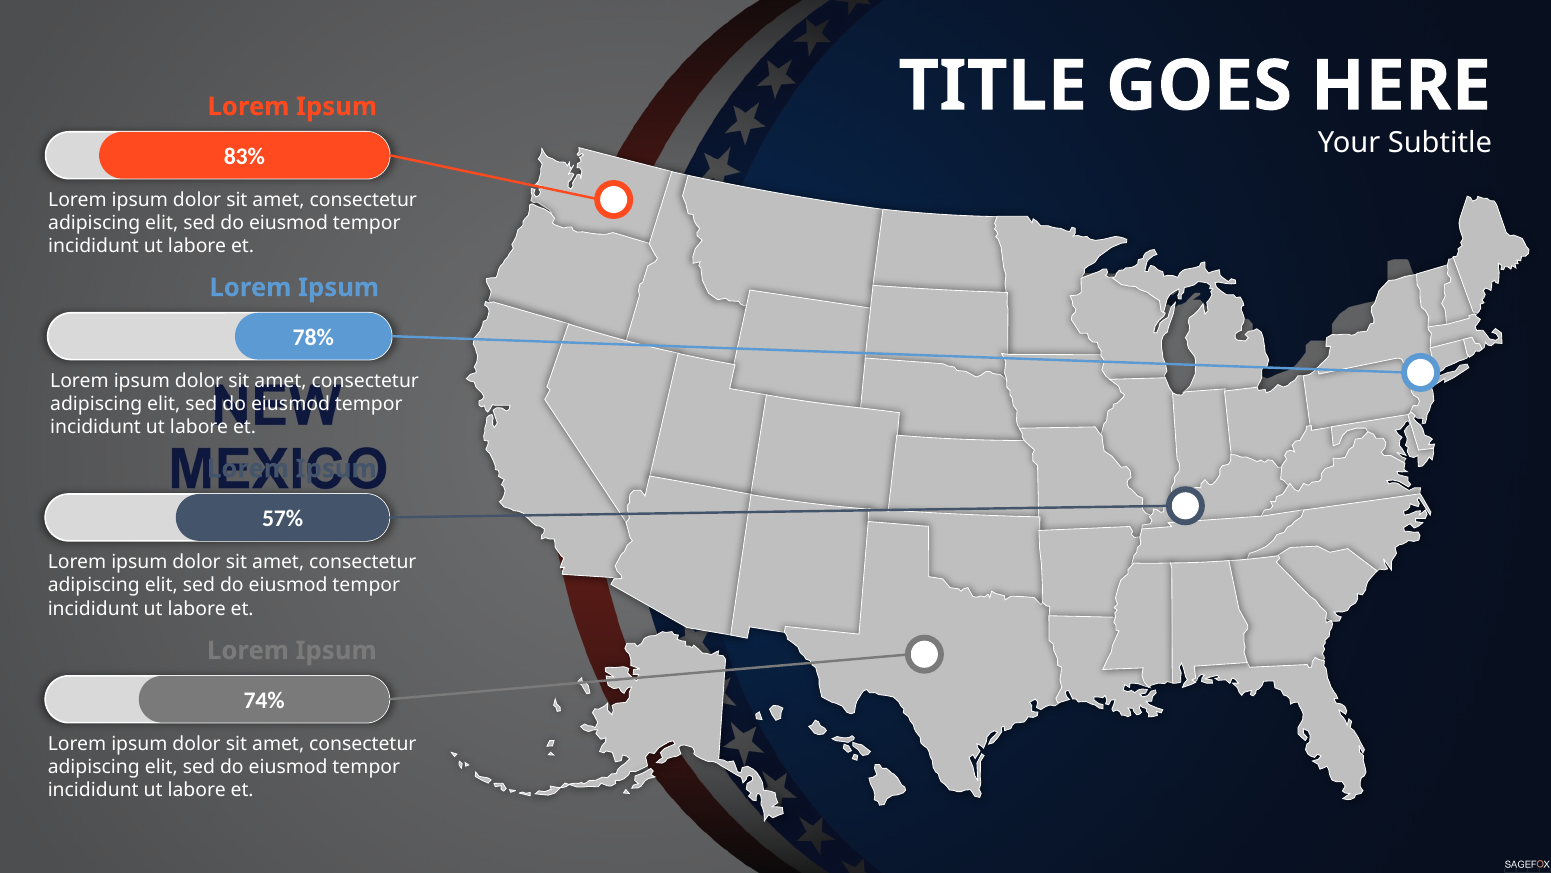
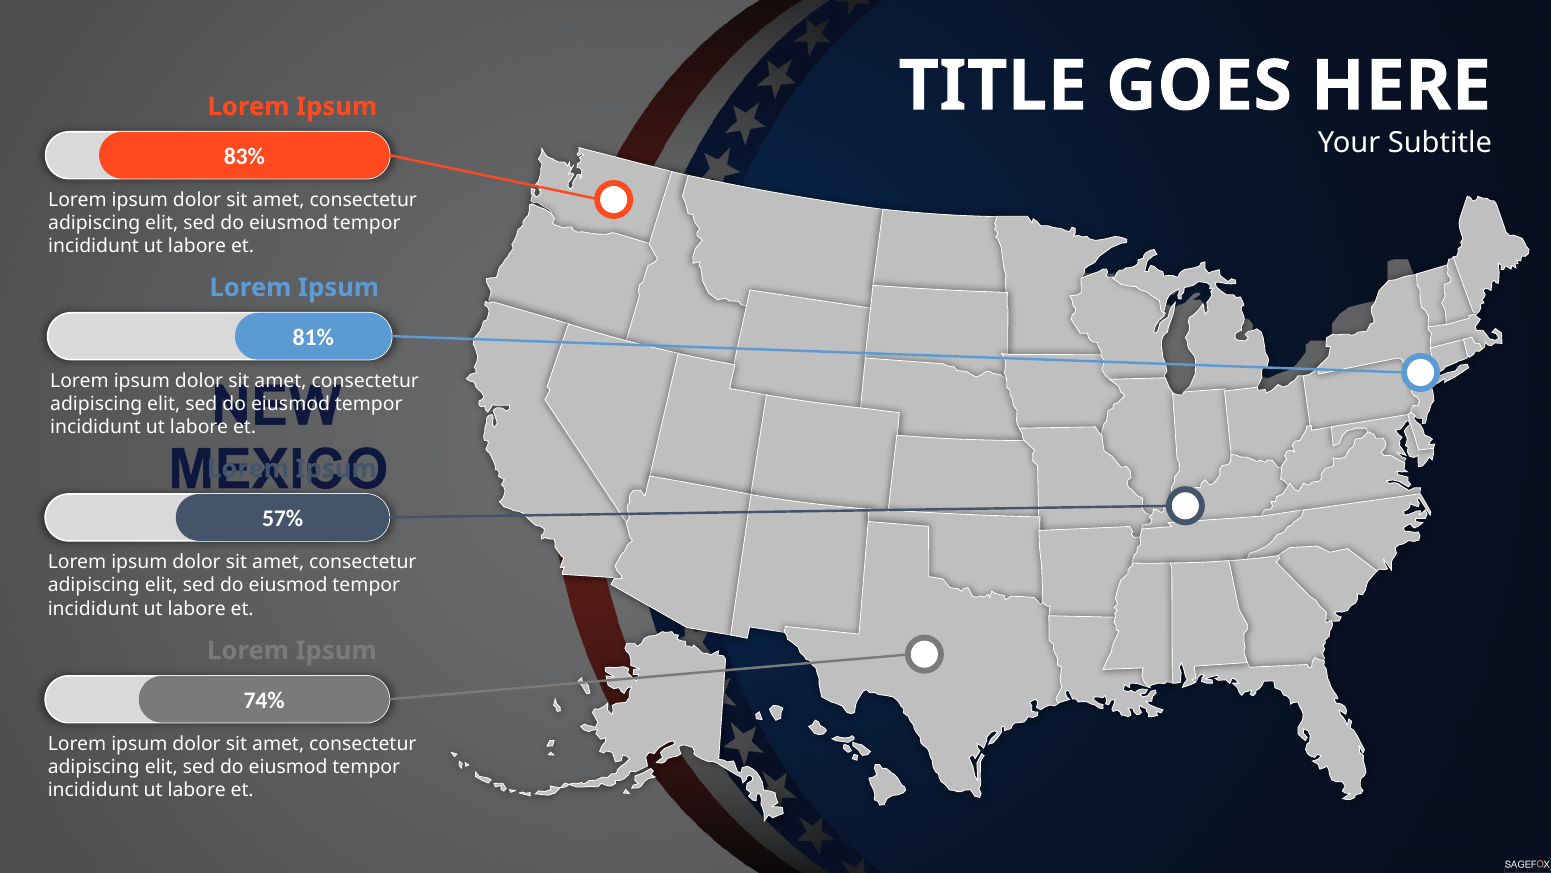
78%: 78% -> 81%
